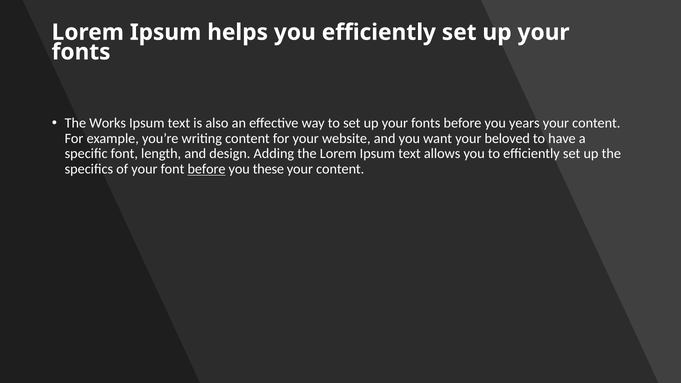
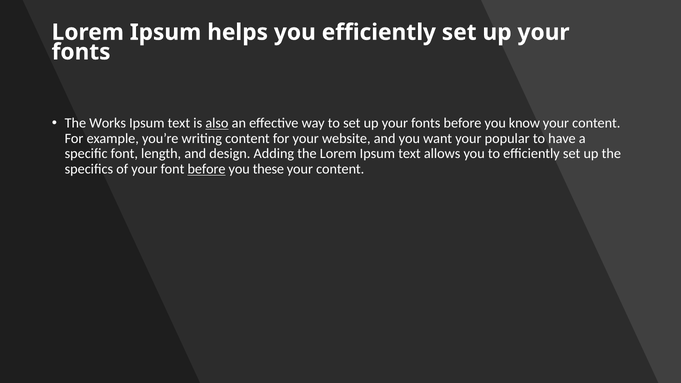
also underline: none -> present
years: years -> know
beloved: beloved -> popular
